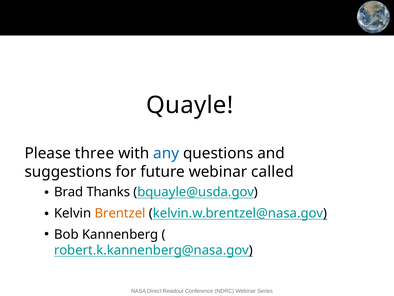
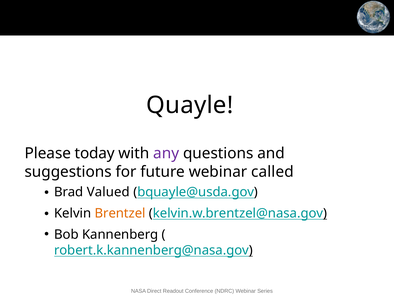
three: three -> today
any colour: blue -> purple
Thanks: Thanks -> Valued
